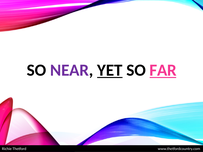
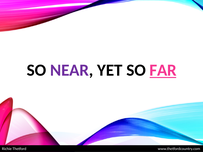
YET underline: present -> none
